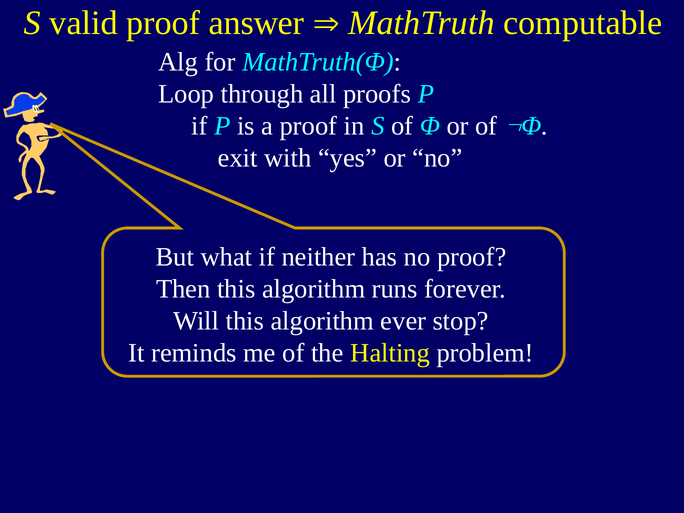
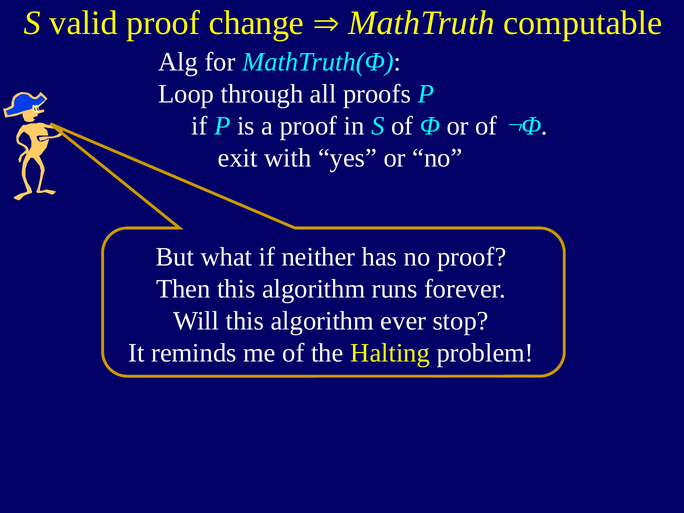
answer: answer -> change
